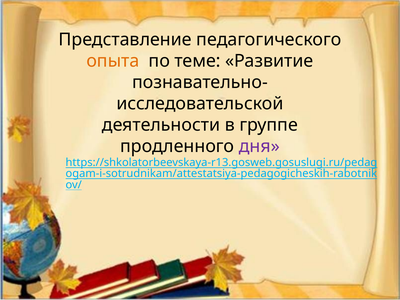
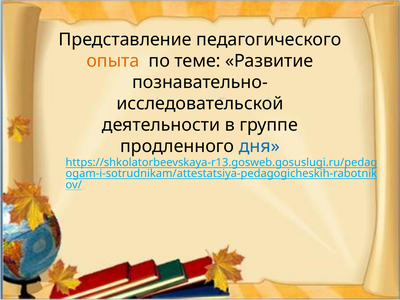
дня colour: purple -> blue
